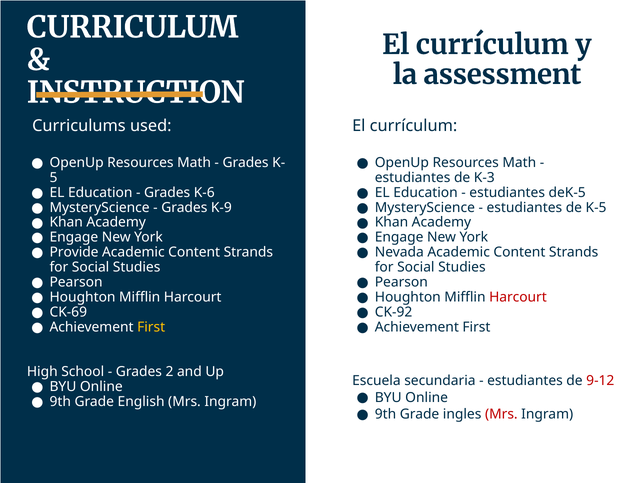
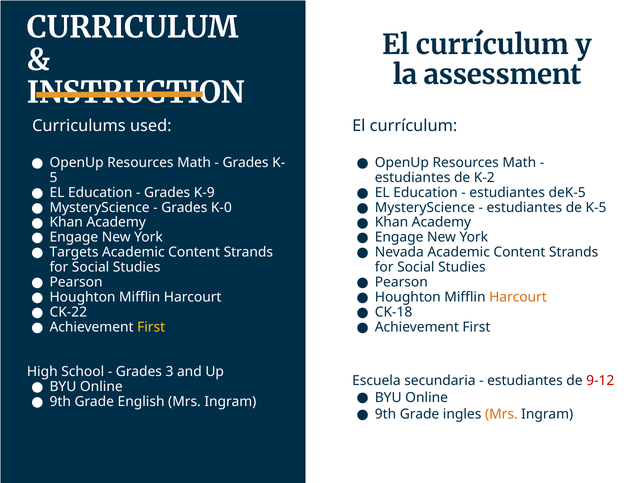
K-3: K-3 -> K-2
K-6: K-6 -> K-9
K-9: K-9 -> K-0
Provide: Provide -> Targets
Harcourt at (518, 297) colour: red -> orange
CK-69: CK-69 -> CK-22
CK-92: CK-92 -> CK-18
2: 2 -> 3
Mrs at (501, 414) colour: red -> orange
